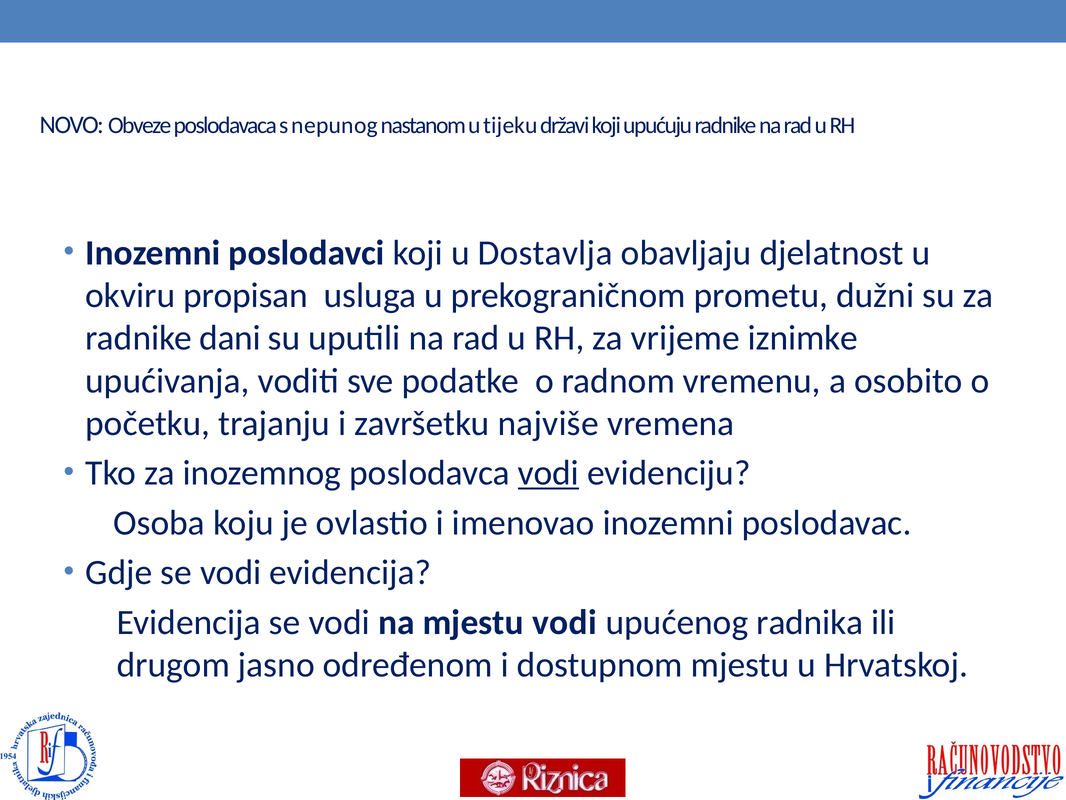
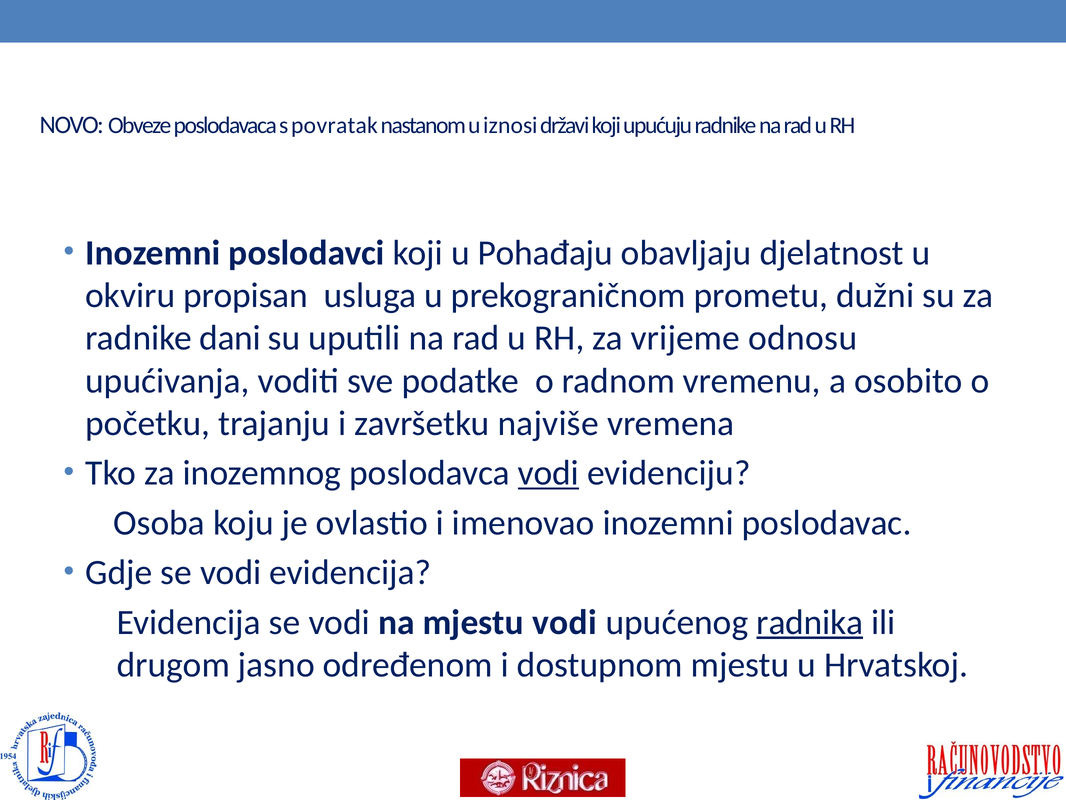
nepunog: nepunog -> povratak
tijeku: tijeku -> iznosi
Dostavlja: Dostavlja -> Pohađaju
iznimke: iznimke -> odnosu
radnika underline: none -> present
